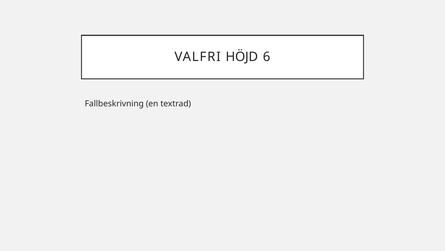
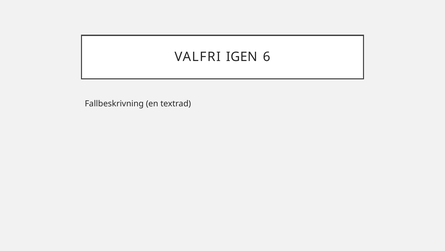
HÖJD: HÖJD -> IGEN
